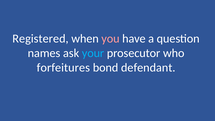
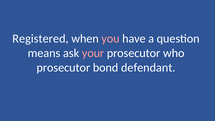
names: names -> means
your colour: light blue -> pink
forfeitures at (63, 68): forfeitures -> prosecutor
